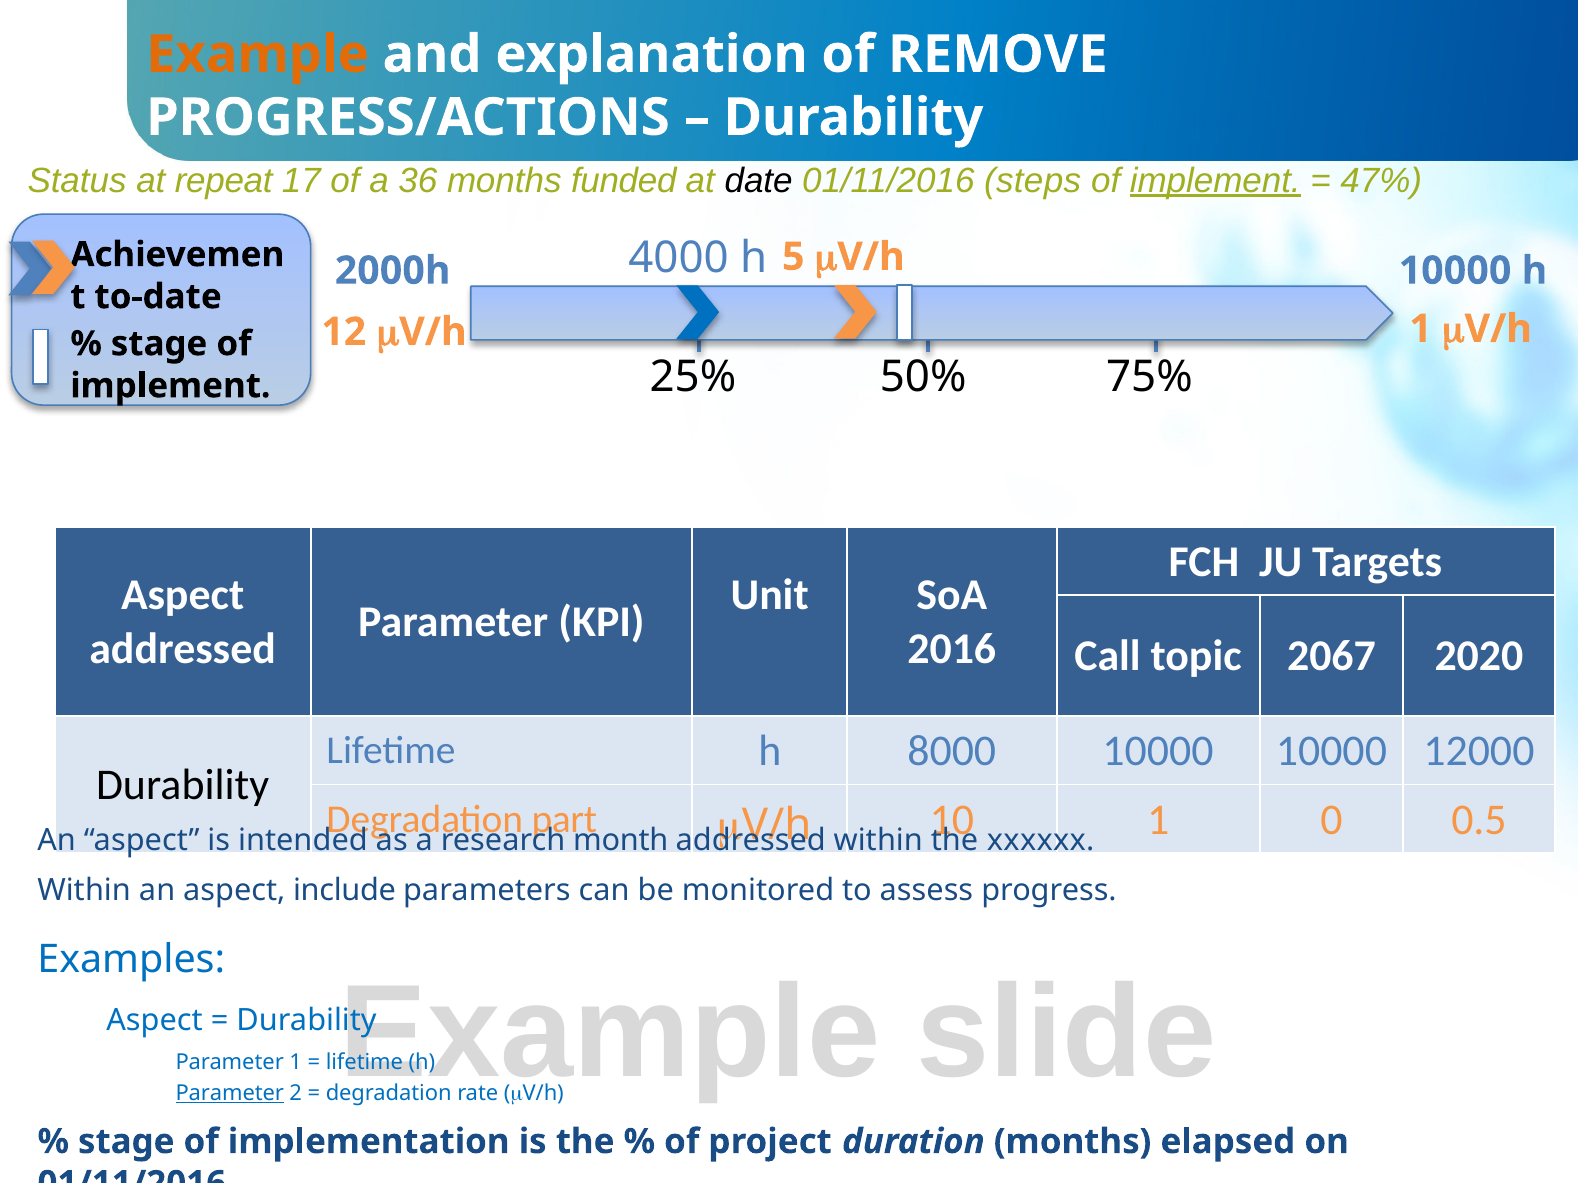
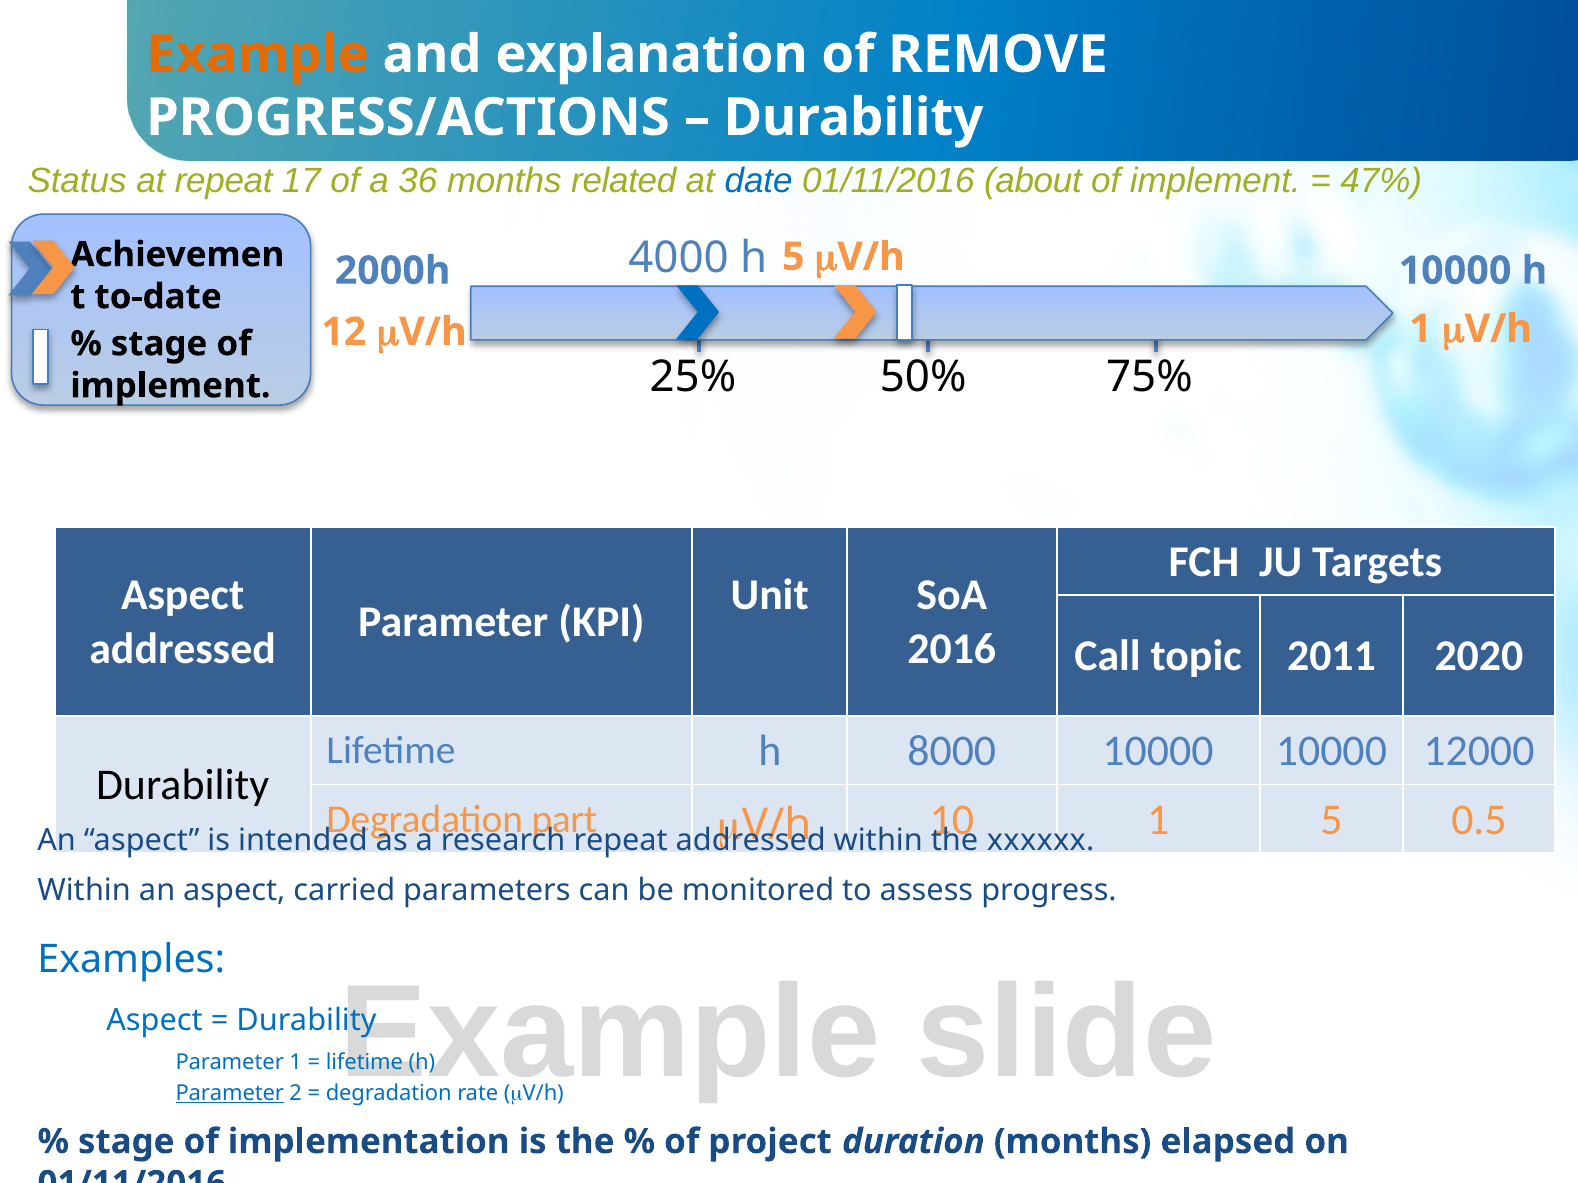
funded: funded -> related
date colour: black -> blue
steps: steps -> about
implement at (1215, 181) underline: present -> none
2067: 2067 -> 2011
1 0: 0 -> 5
research month: month -> repeat
include: include -> carried
